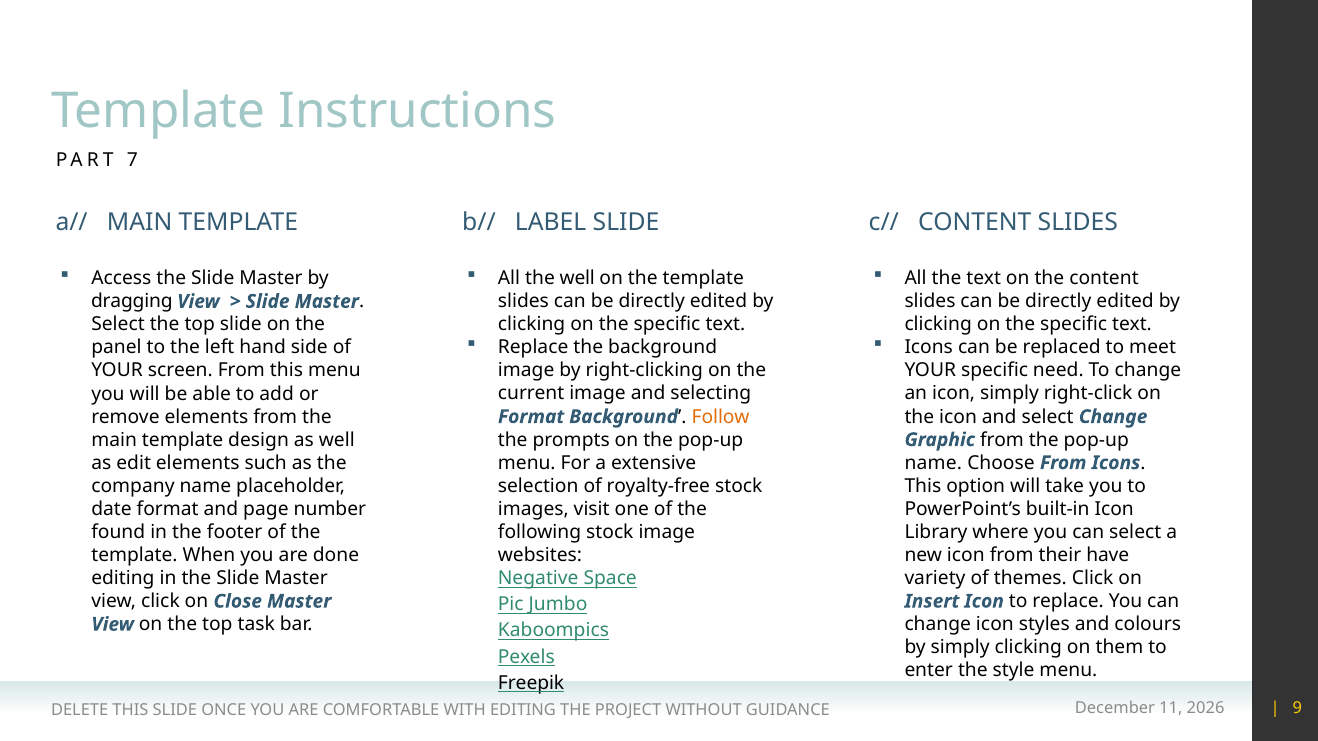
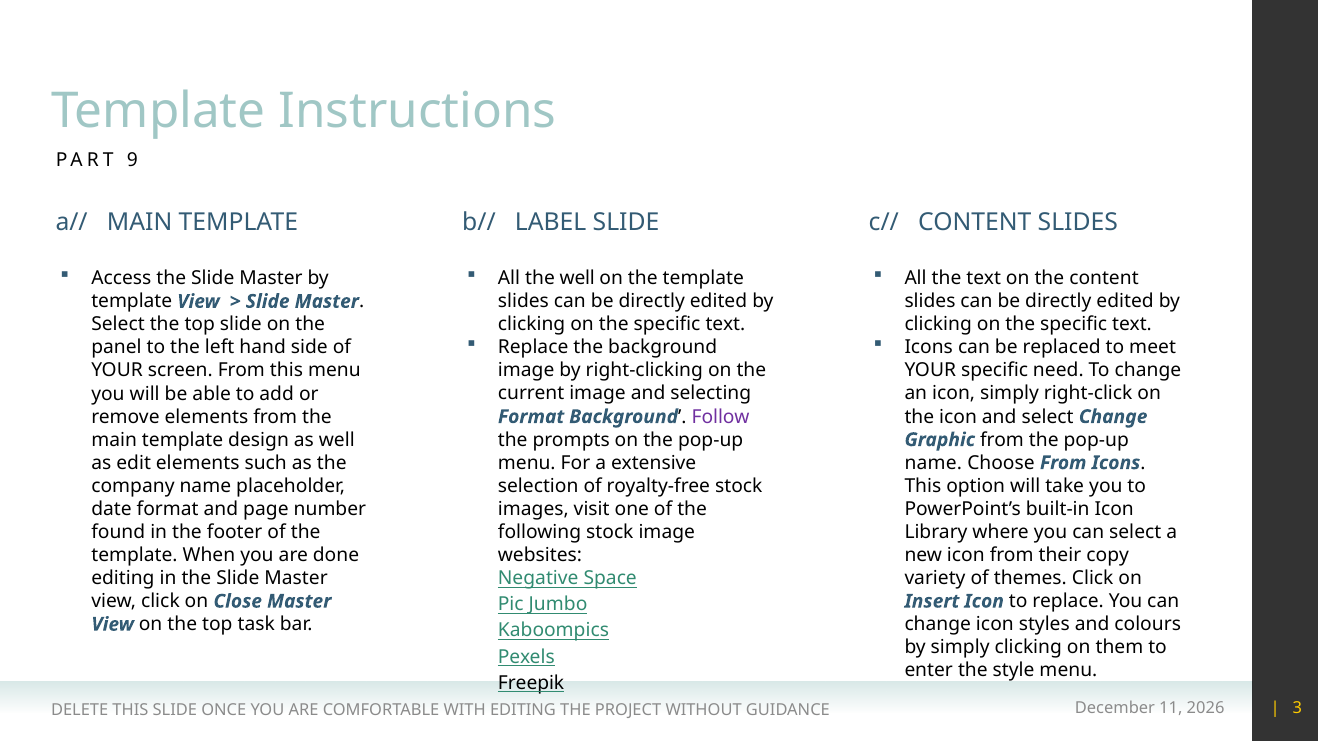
7: 7 -> 9
dragging at (132, 302): dragging -> template
Follow colour: orange -> purple
have: have -> copy
9: 9 -> 3
